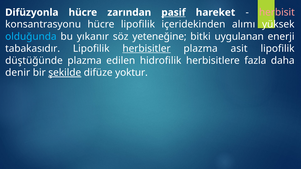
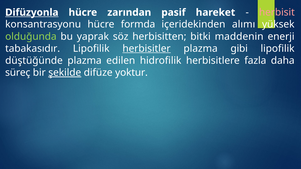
Difüzyonla underline: none -> present
pasif underline: present -> none
hücre lipofilik: lipofilik -> formda
olduğunda colour: light blue -> light green
yıkanır: yıkanır -> yaprak
yeteneğine: yeteneğine -> herbisitten
uygulanan: uygulanan -> maddenin
asit: asit -> gibi
denir: denir -> süreç
